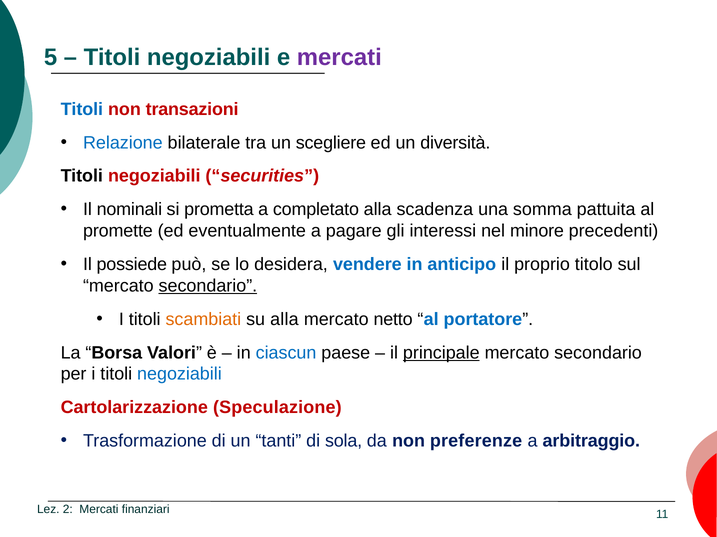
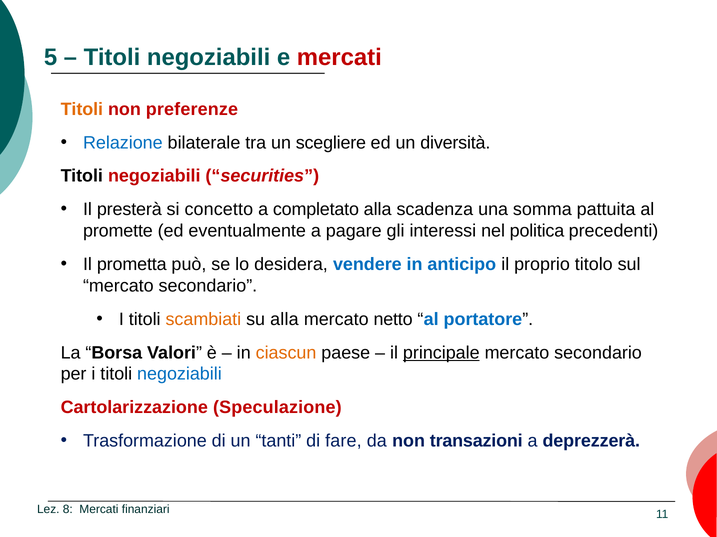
mercati at (339, 57) colour: purple -> red
Titoli at (82, 109) colour: blue -> orange
transazioni: transazioni -> preferenze
nominali: nominali -> presterà
prometta: prometta -> concetto
minore: minore -> politica
possiede: possiede -> prometta
secondario at (208, 286) underline: present -> none
ciascun colour: blue -> orange
sola: sola -> fare
preferenze: preferenze -> transazioni
arbitraggio: arbitraggio -> deprezzerà
2: 2 -> 8
